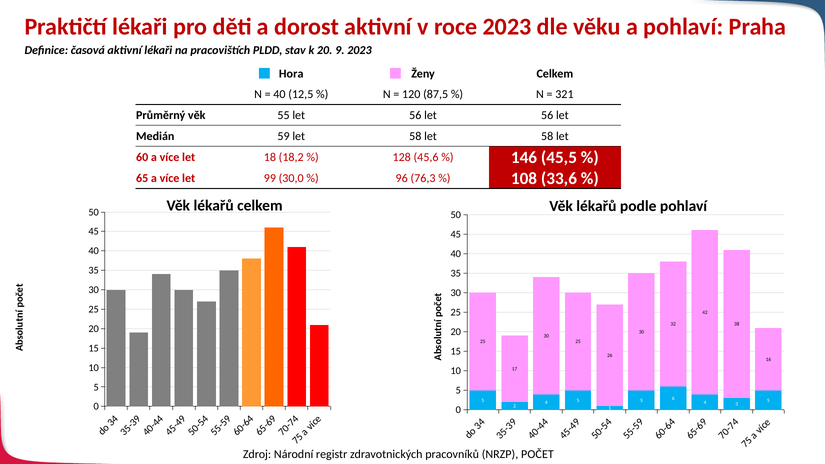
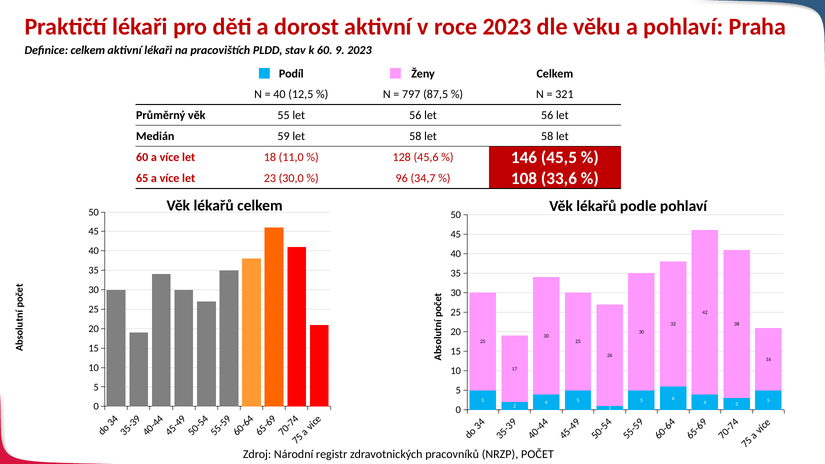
Definice časová: časová -> celkem
k 20: 20 -> 60
Hora: Hora -> Podíl
120: 120 -> 797
18,2: 18,2 -> 11,0
99: 99 -> 23
76,3: 76,3 -> 34,7
